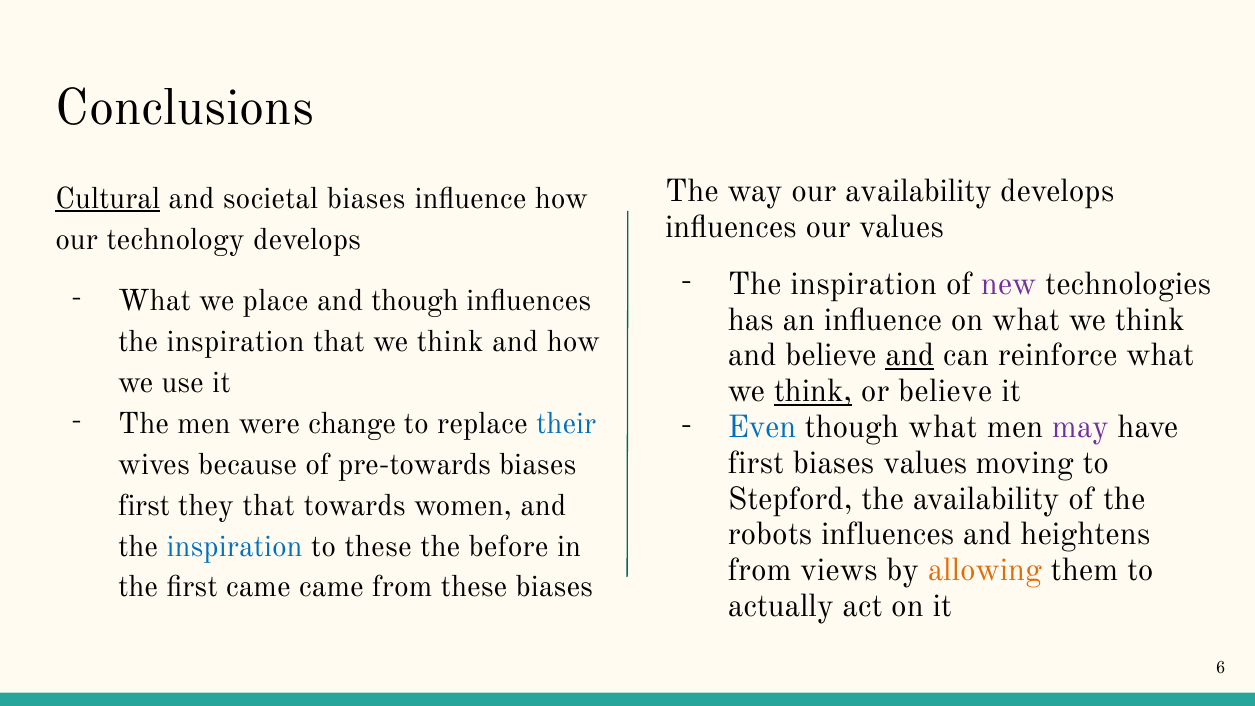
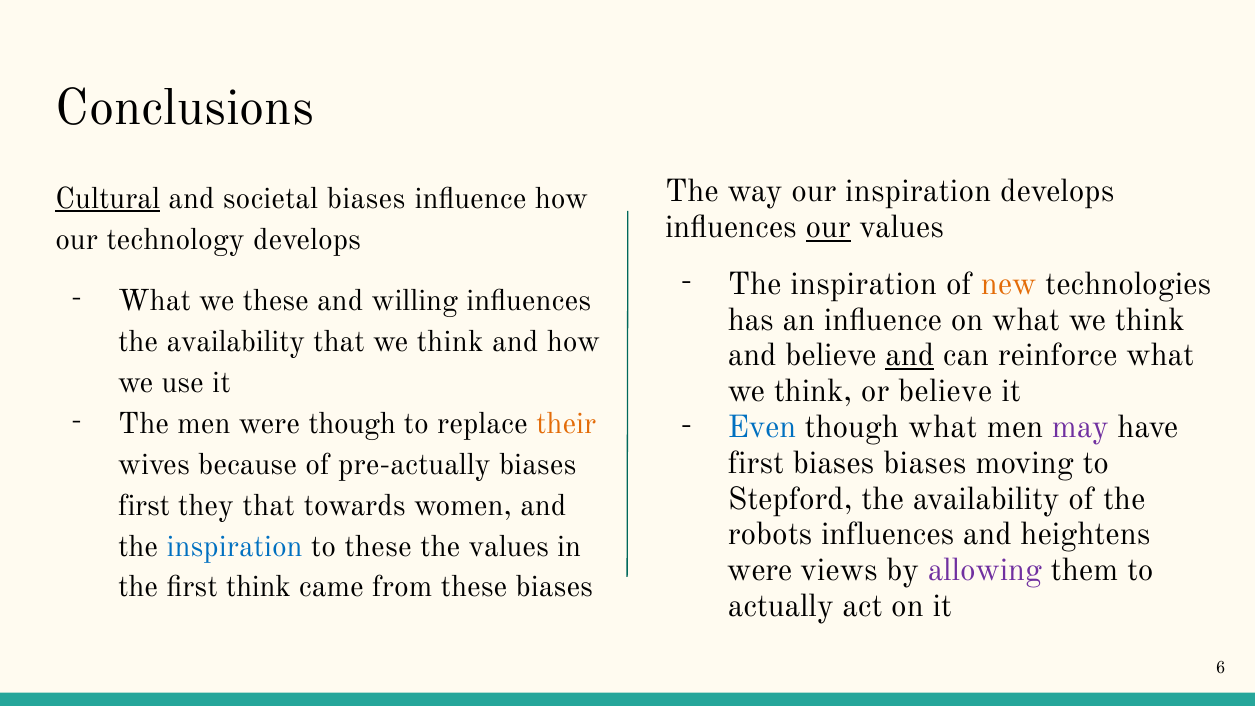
our availability: availability -> inspiration
our at (828, 227) underline: none -> present
new colour: purple -> orange
we place: place -> these
and though: though -> willing
inspiration at (236, 342): inspiration -> availability
think at (813, 391) underline: present -> none
were change: change -> though
their colour: blue -> orange
biases values: values -> biases
pre-towards: pre-towards -> pre-actually
the before: before -> values
from at (760, 570): from -> were
allowing colour: orange -> purple
first came: came -> think
